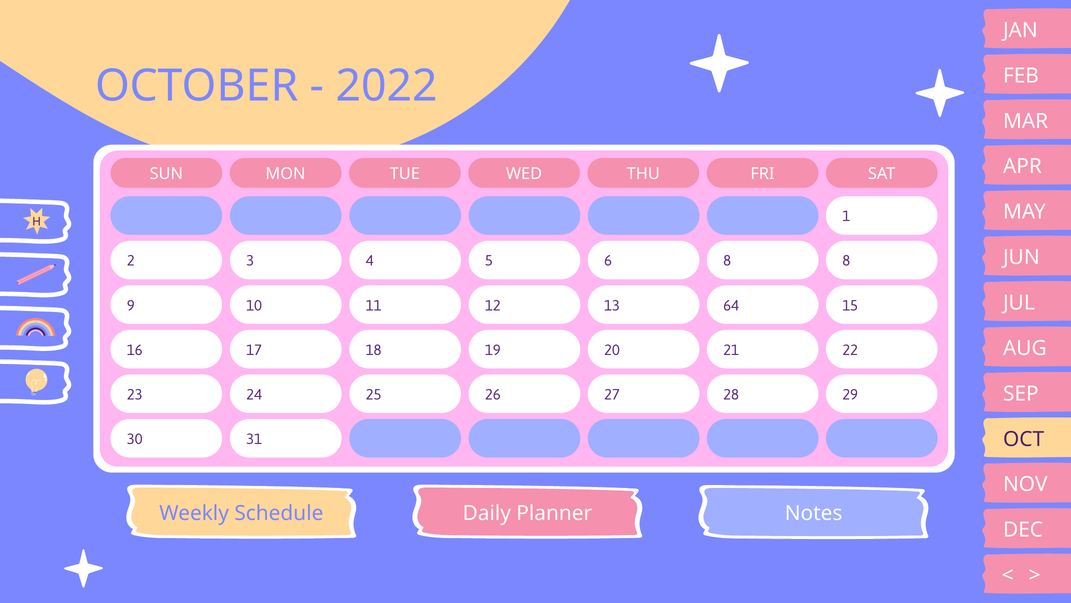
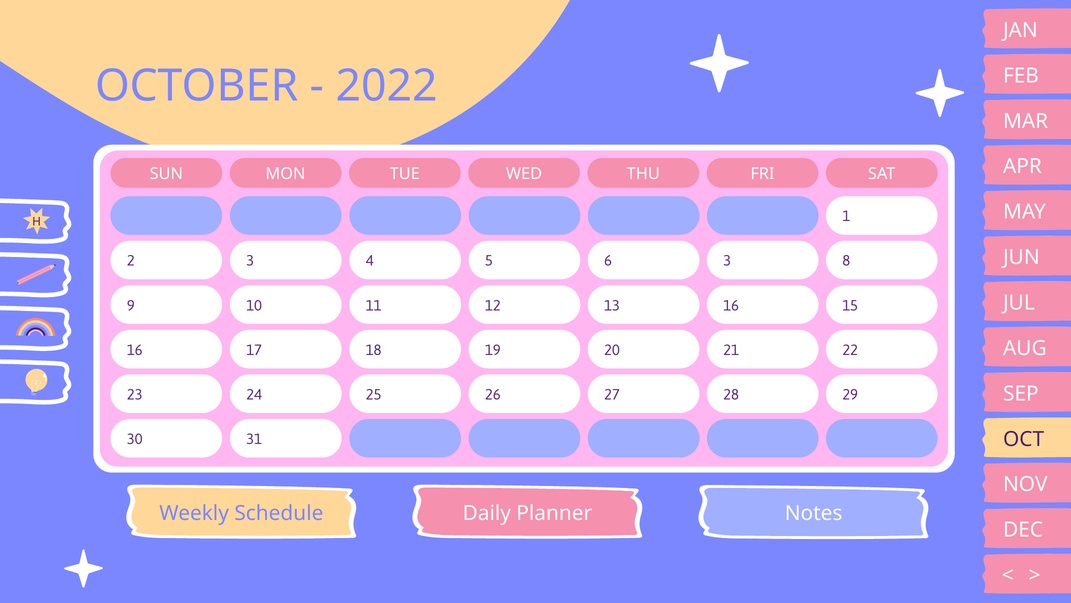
6 8: 8 -> 3
13 64: 64 -> 16
